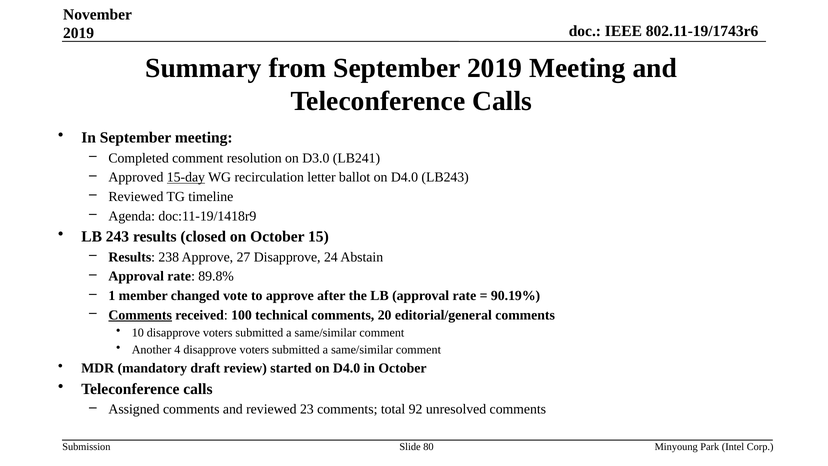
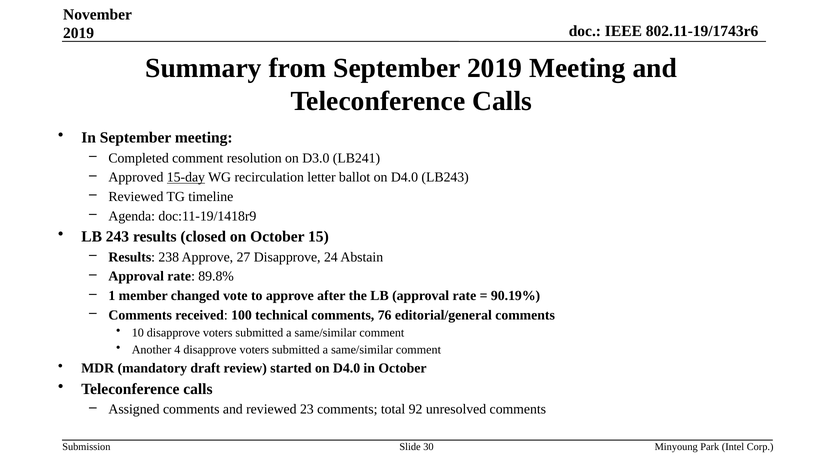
Comments at (140, 315) underline: present -> none
20: 20 -> 76
80: 80 -> 30
